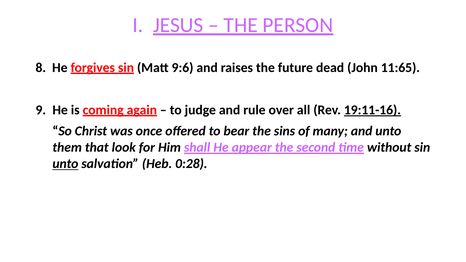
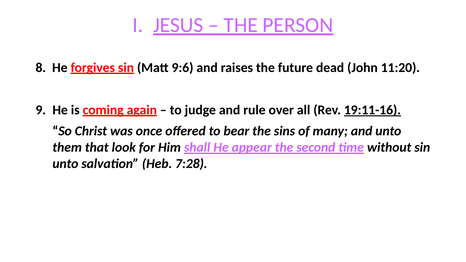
11:65: 11:65 -> 11:20
unto at (65, 164) underline: present -> none
0:28: 0:28 -> 7:28
